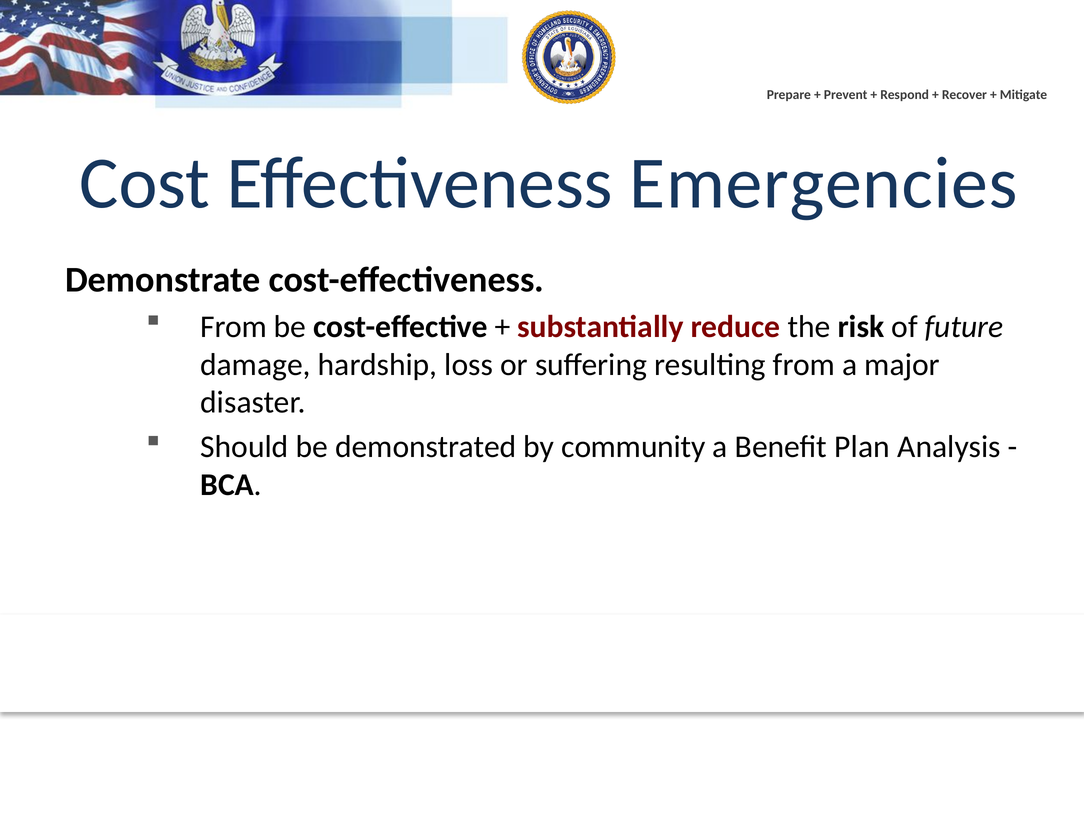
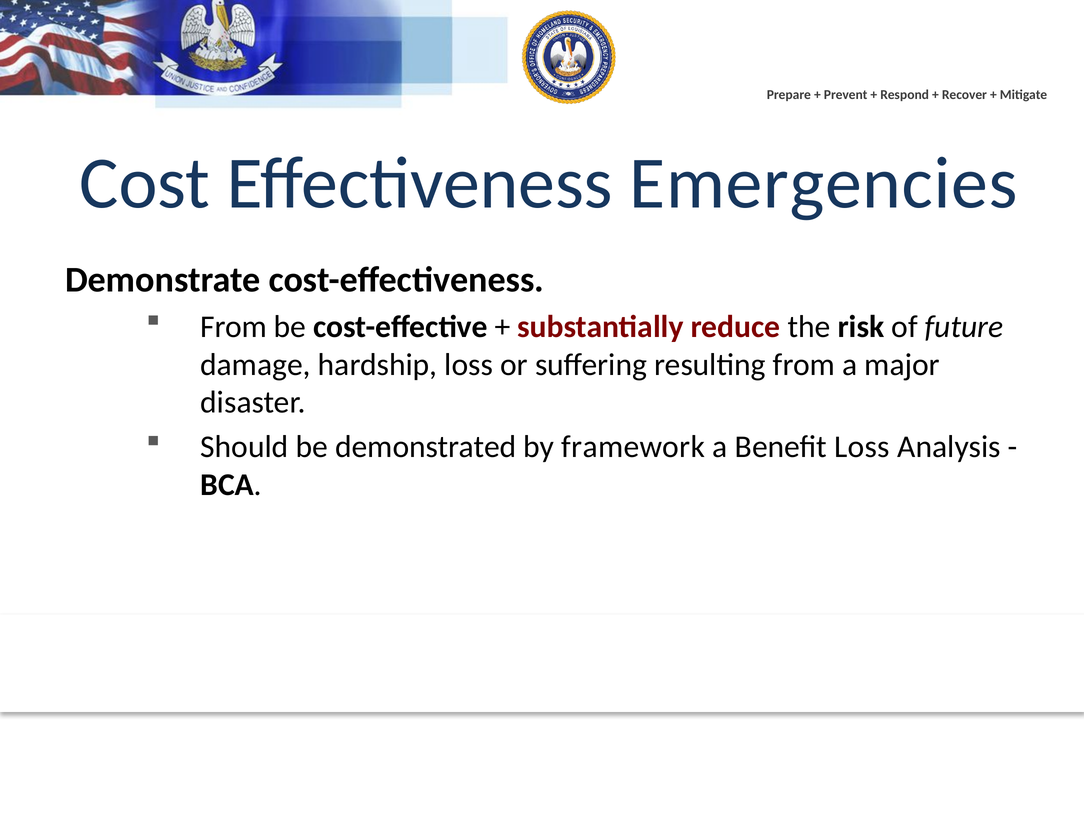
community: community -> framework
Benefit Plan: Plan -> Loss
